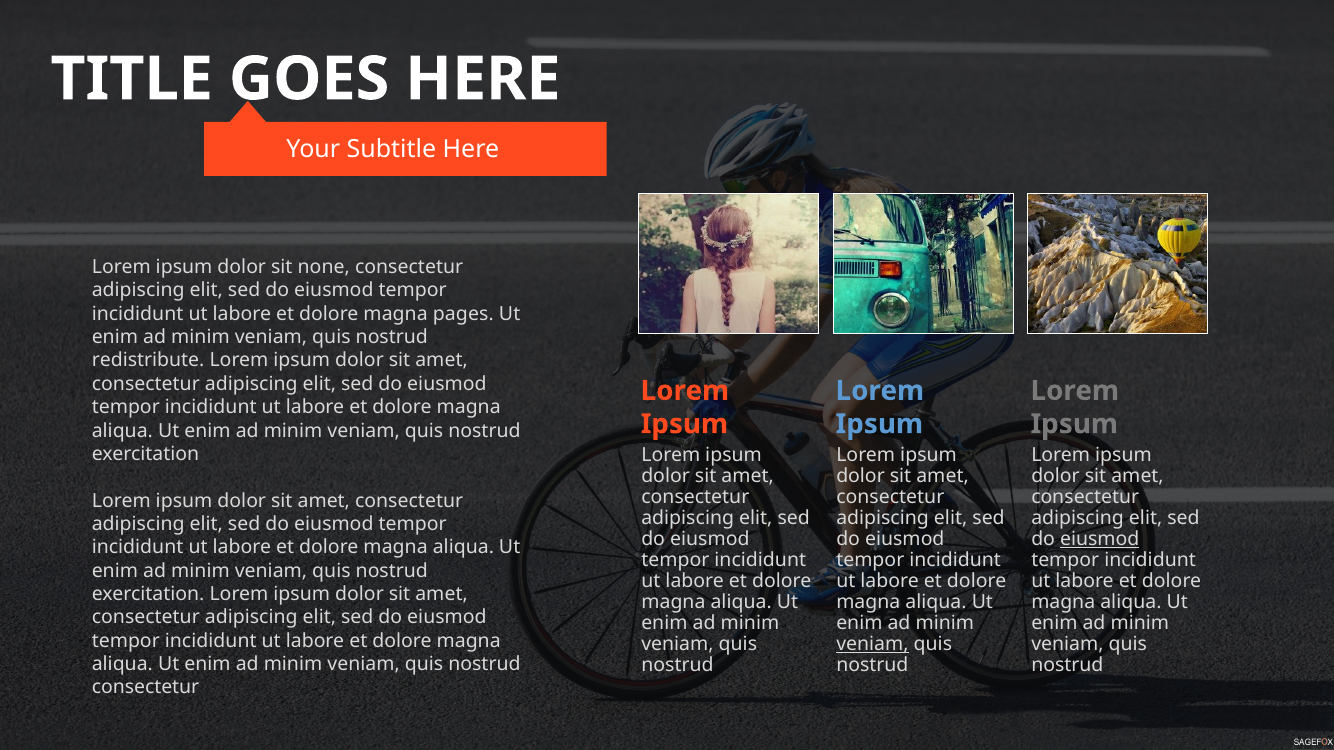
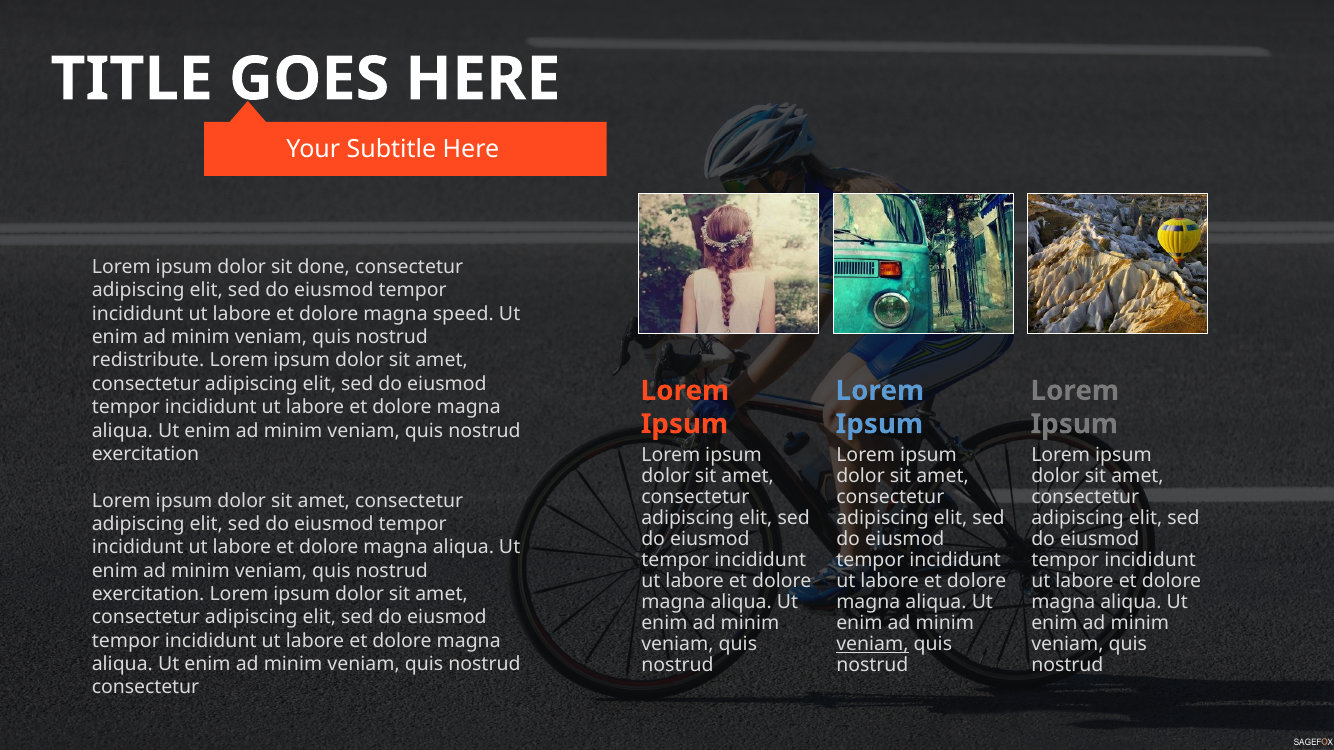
none: none -> done
pages: pages -> speed
eiusmod at (1100, 539) underline: present -> none
